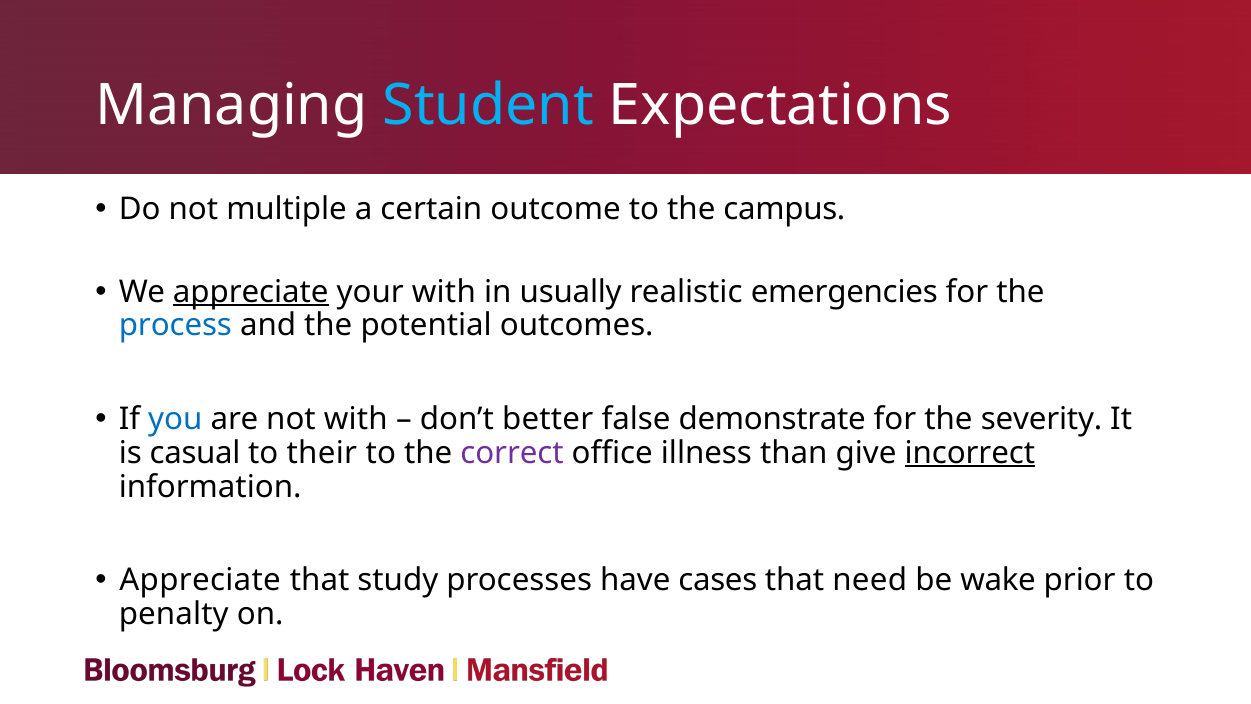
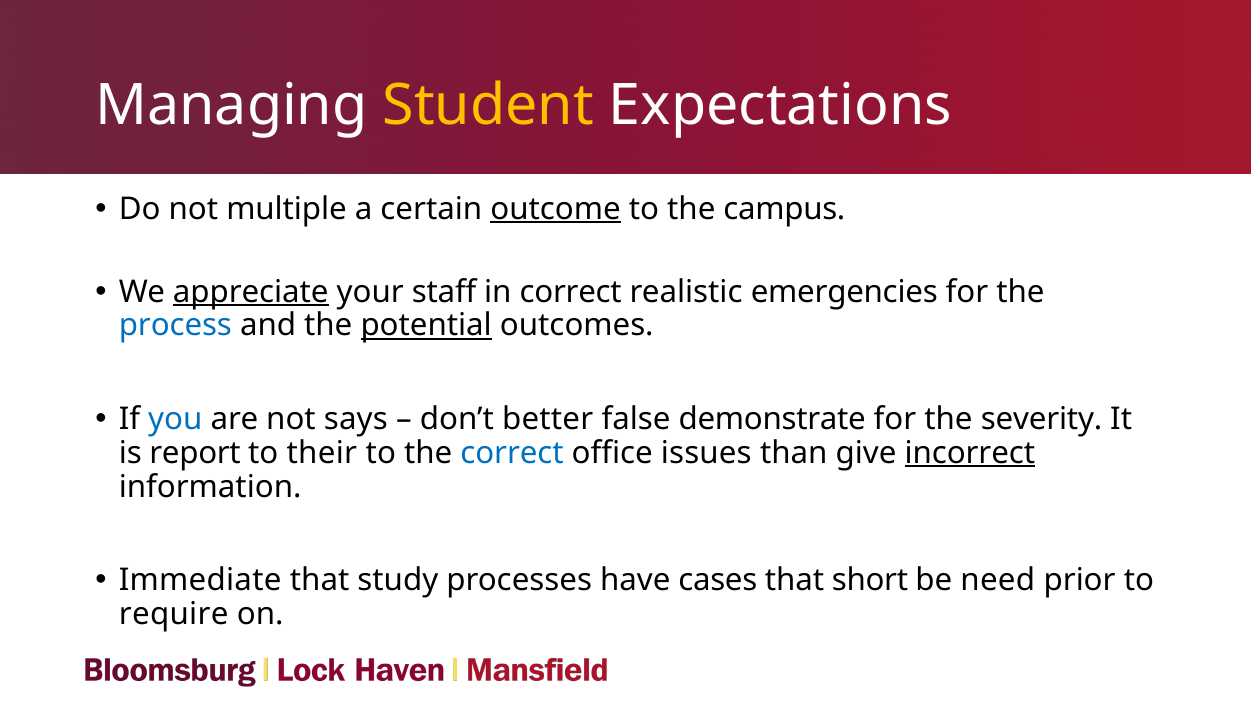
Student colour: light blue -> yellow
outcome underline: none -> present
your with: with -> staff
in usually: usually -> correct
potential underline: none -> present
not with: with -> says
casual: casual -> report
correct at (512, 453) colour: purple -> blue
illness: illness -> issues
Appreciate at (200, 580): Appreciate -> Immediate
need: need -> short
wake: wake -> need
penalty: penalty -> require
